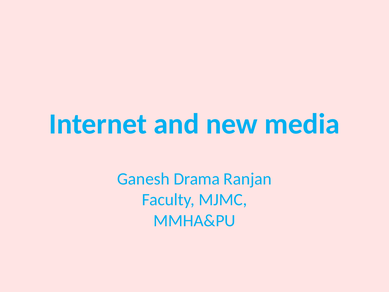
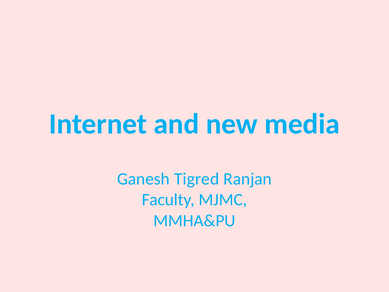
Drama: Drama -> Tigred
